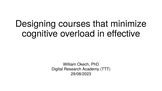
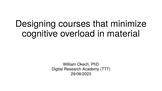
effective: effective -> material
